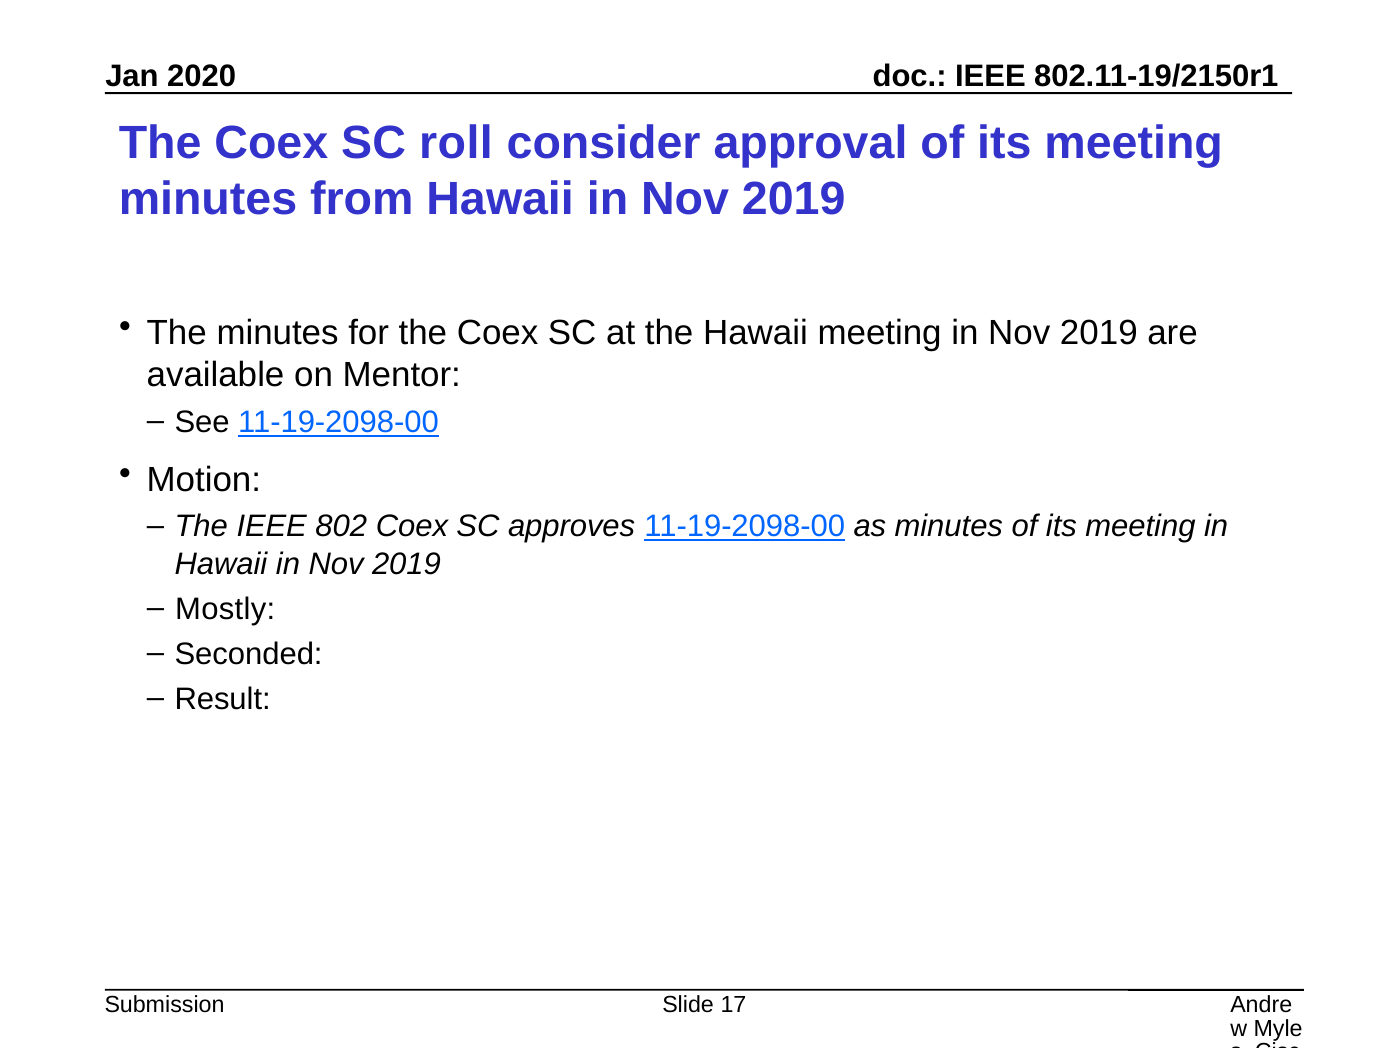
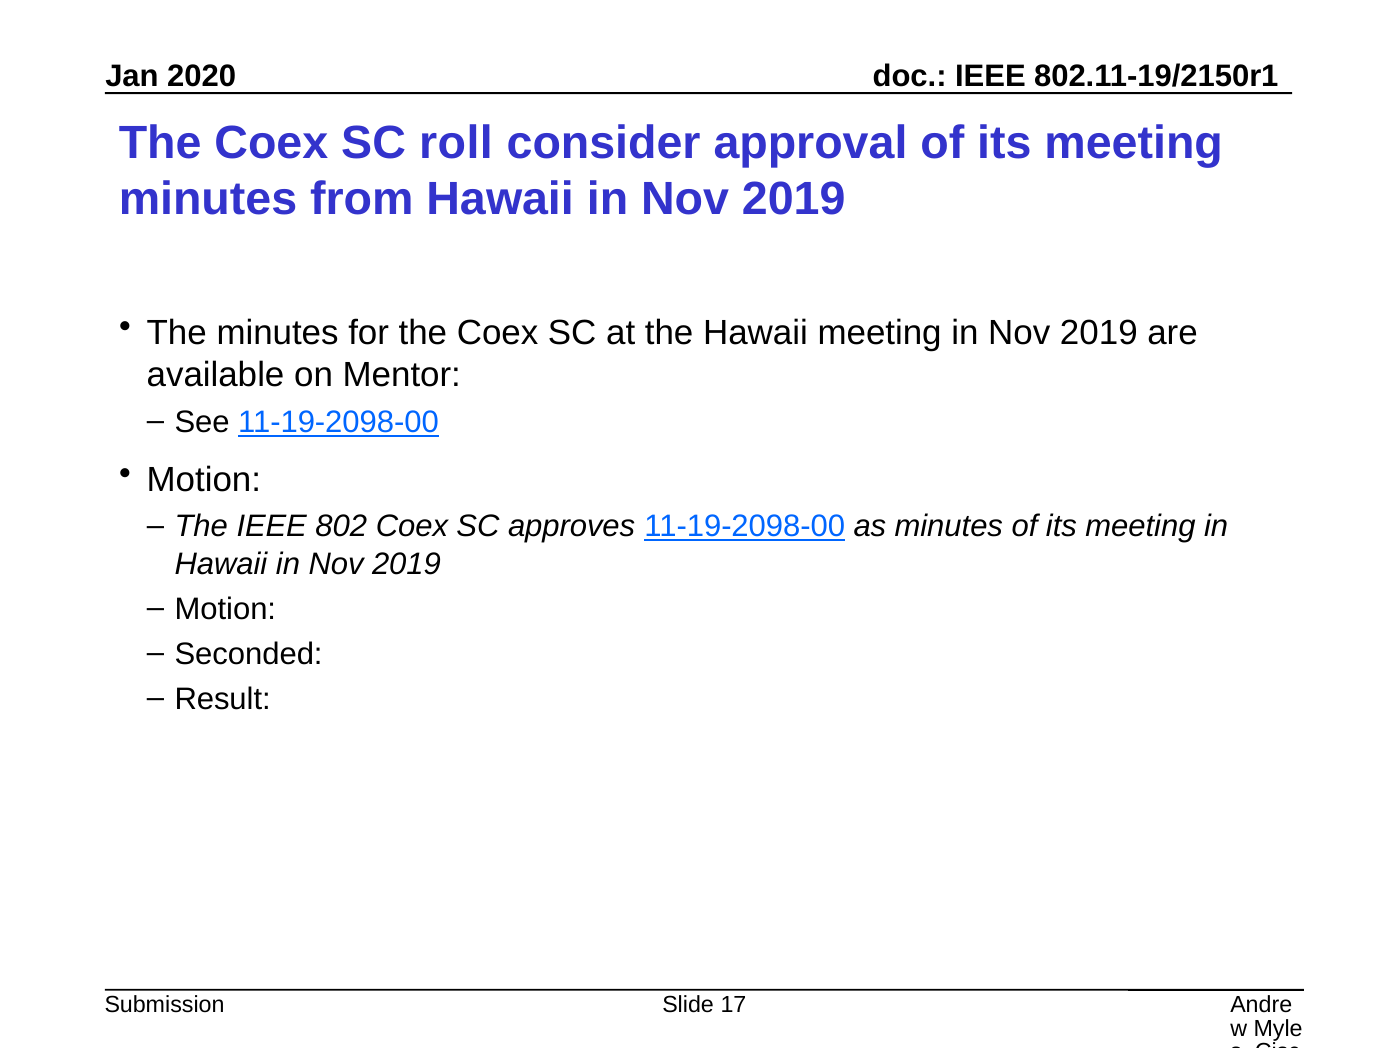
Mostly at (225, 609): Mostly -> Motion
